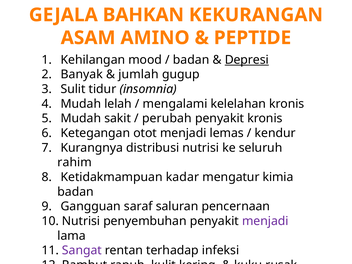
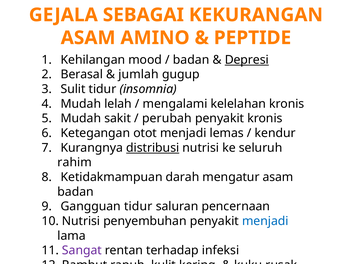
BAHKAN: BAHKAN -> SEBAGAI
Banyak: Banyak -> Berasal
distribusi underline: none -> present
Ketidakmampuan kadar: kadar -> darah
mengatur kimia: kimia -> asam
Gangguan saraf: saraf -> tidur
menjadi at (265, 221) colour: purple -> blue
